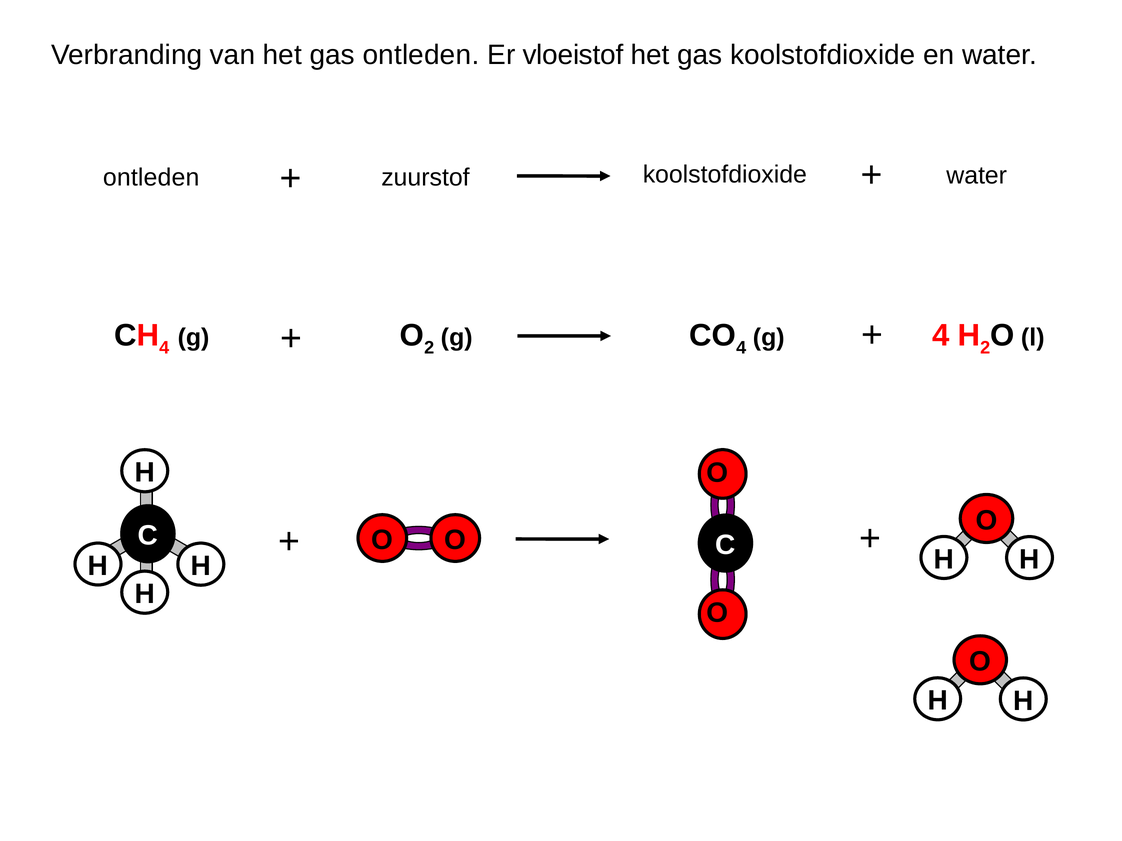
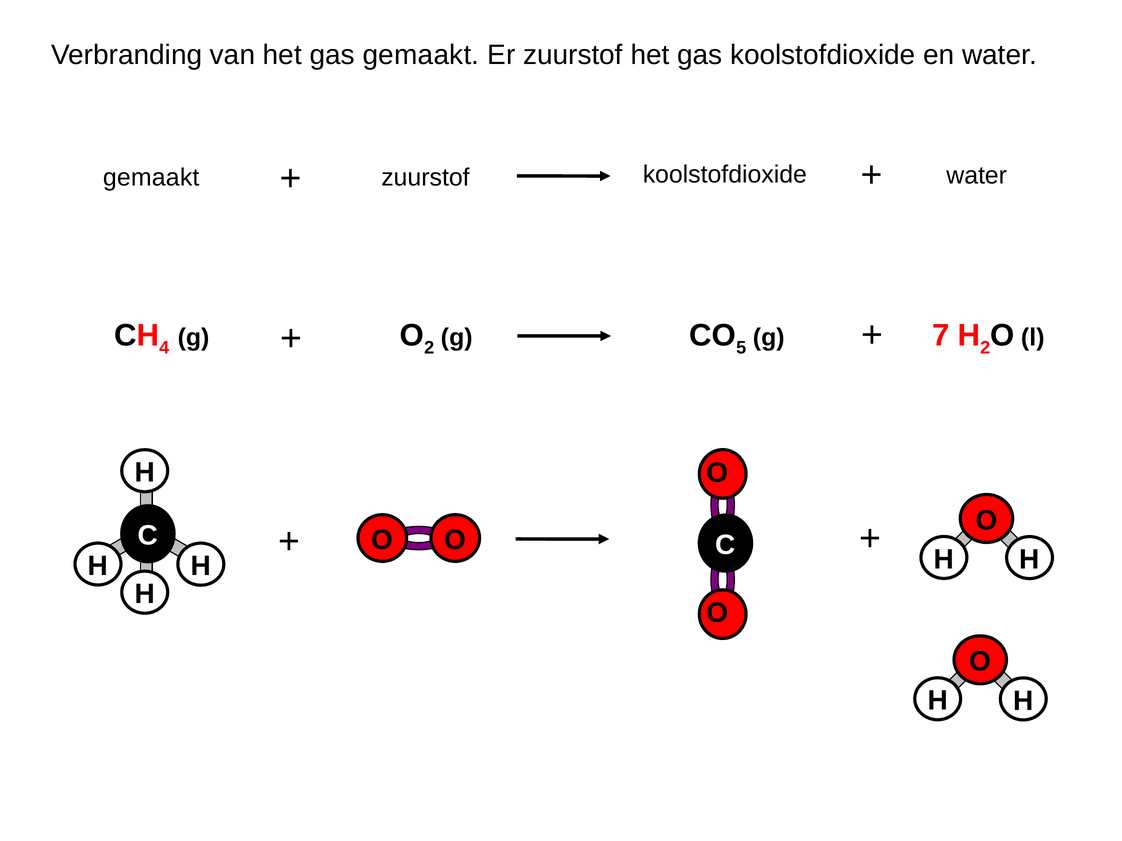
gas ontleden: ontleden -> gemaakt
Er vloeistof: vloeistof -> zuurstof
ontleden at (151, 177): ontleden -> gemaakt
4 at (741, 348): 4 -> 5
g 4: 4 -> 7
